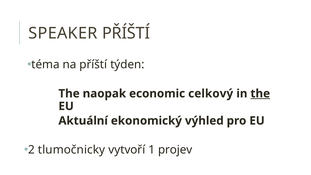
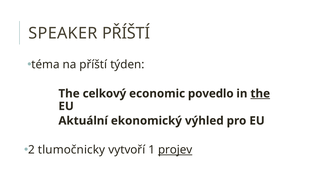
naopak: naopak -> celkový
celkový: celkový -> povedlo
projev underline: none -> present
